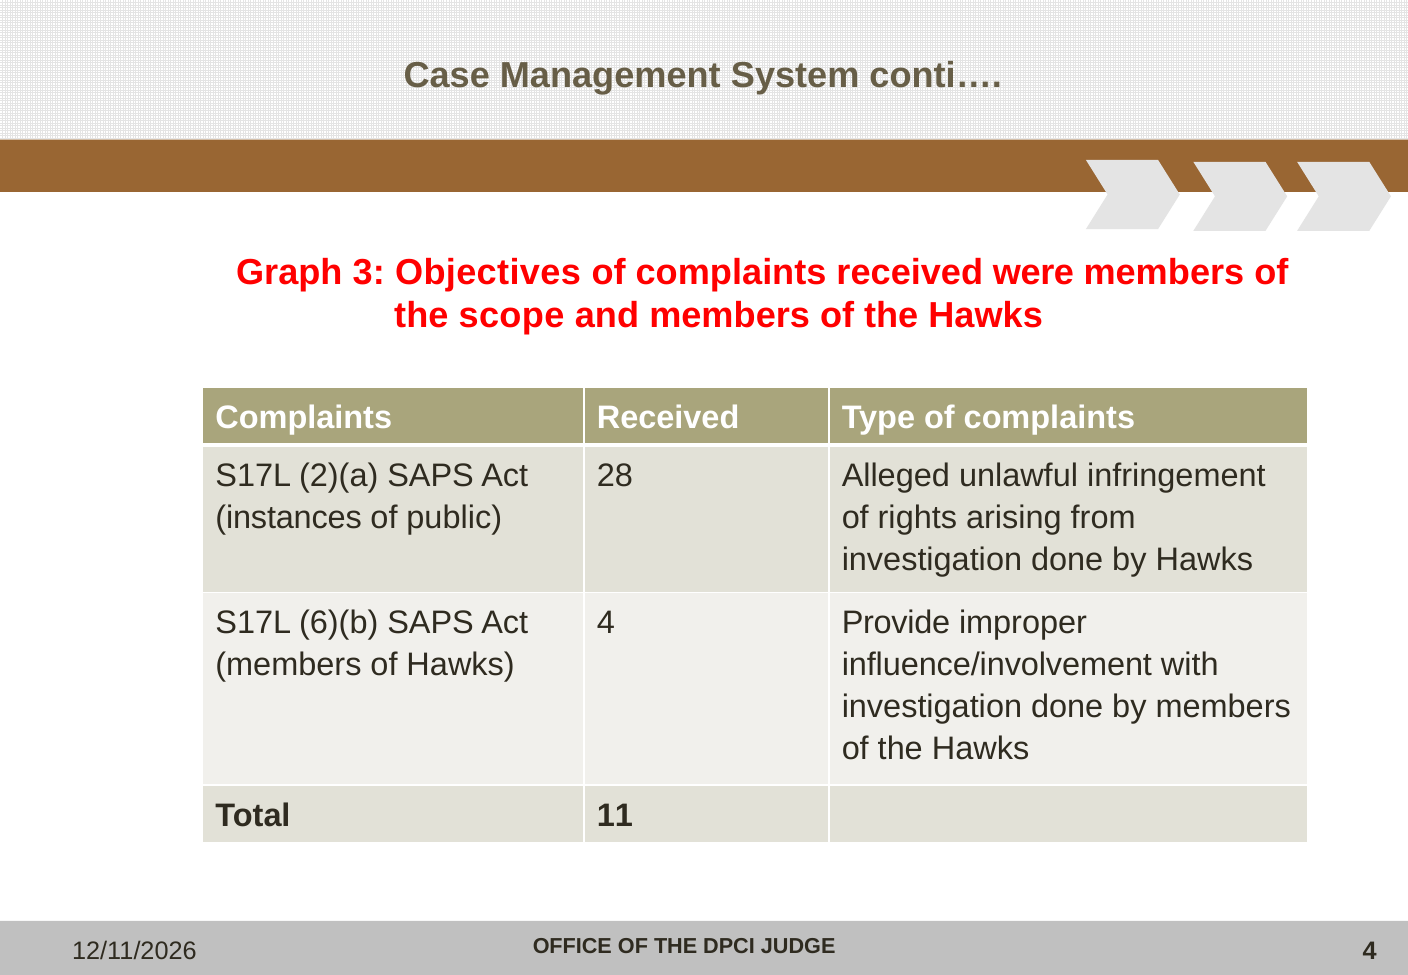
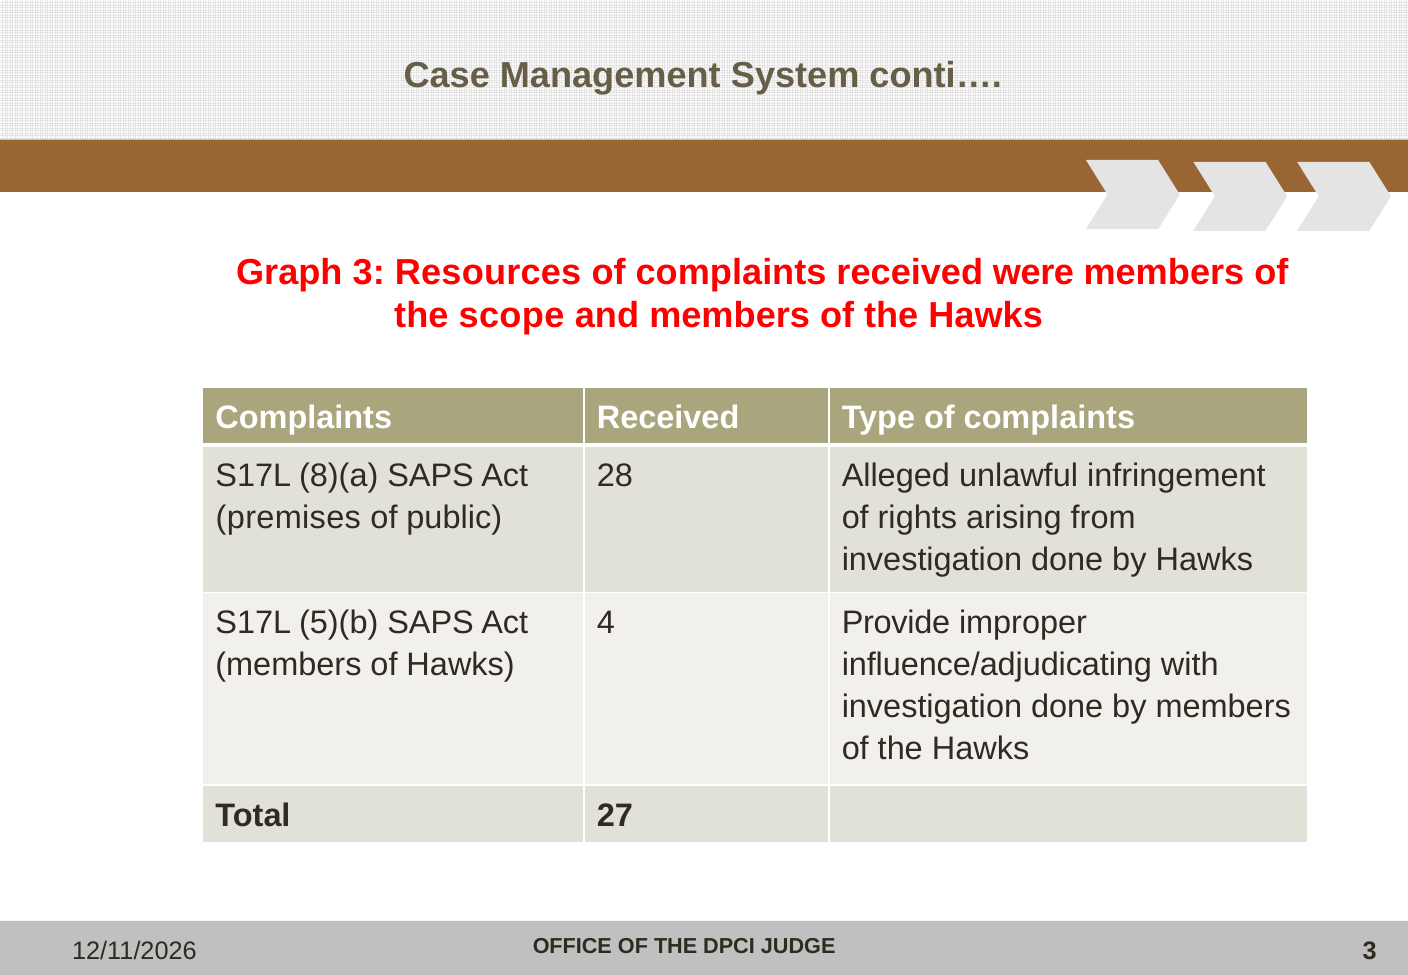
Objectives: Objectives -> Resources
2)(a: 2)(a -> 8)(a
instances: instances -> premises
6)(b: 6)(b -> 5)(b
influence/involvement: influence/involvement -> influence/adjudicating
11: 11 -> 27
4 at (1370, 951): 4 -> 3
